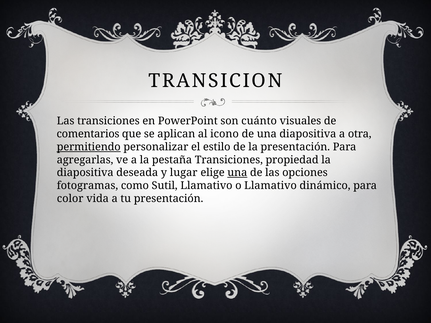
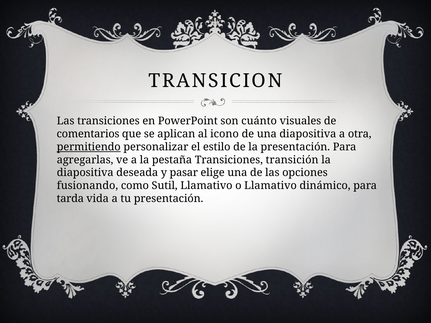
propiedad: propiedad -> transición
lugar: lugar -> pasar
una at (237, 173) underline: present -> none
fotogramas: fotogramas -> fusionando
color: color -> tarda
